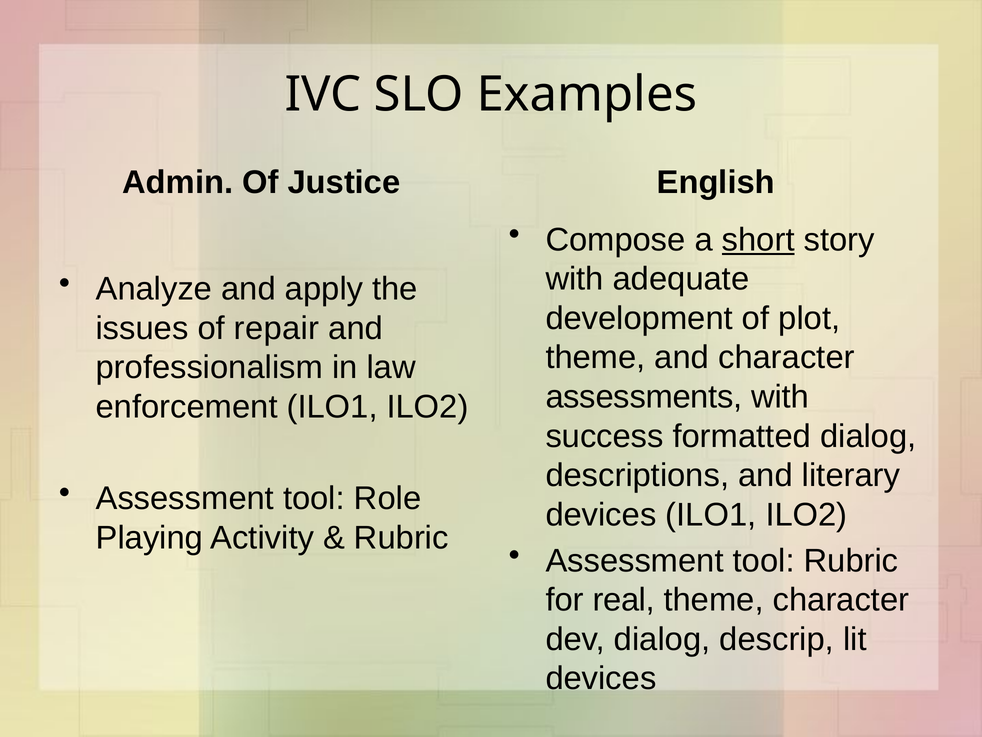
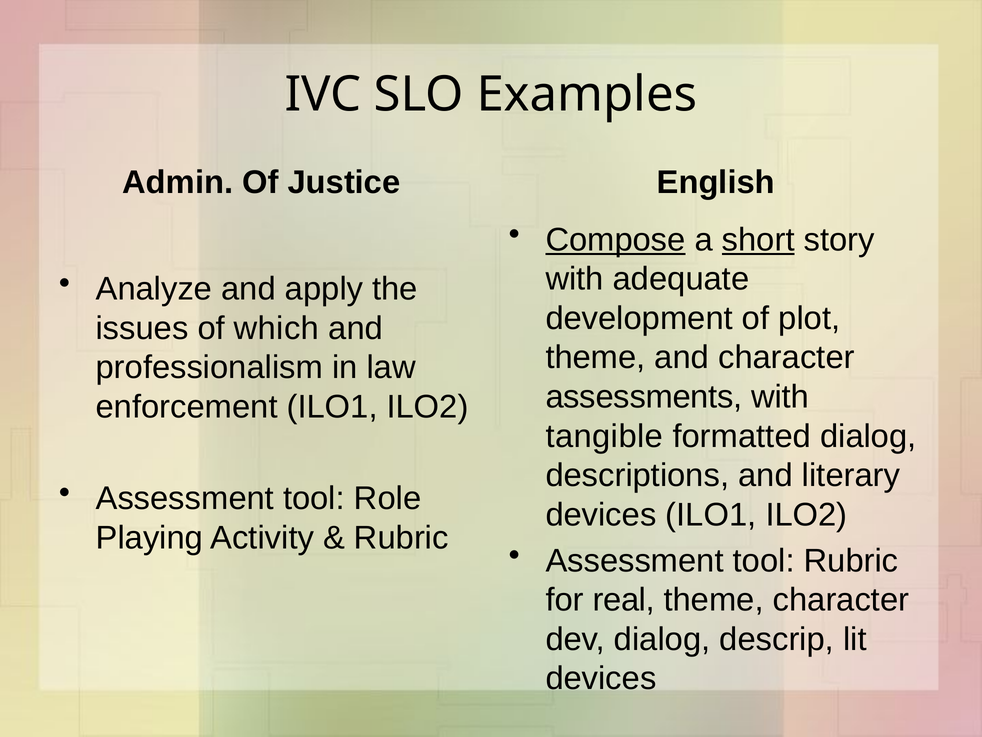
Compose underline: none -> present
repair: repair -> which
success: success -> tangible
